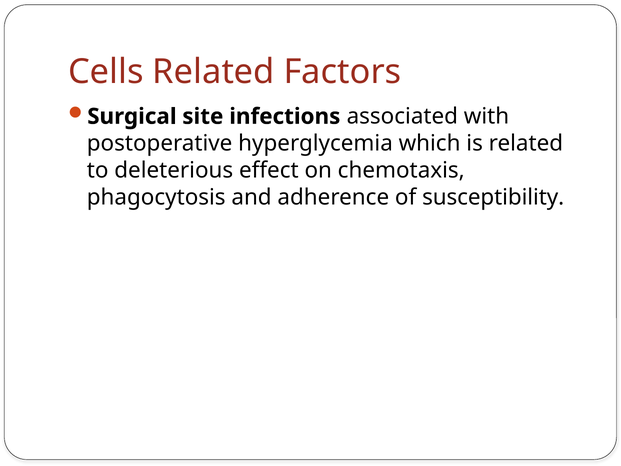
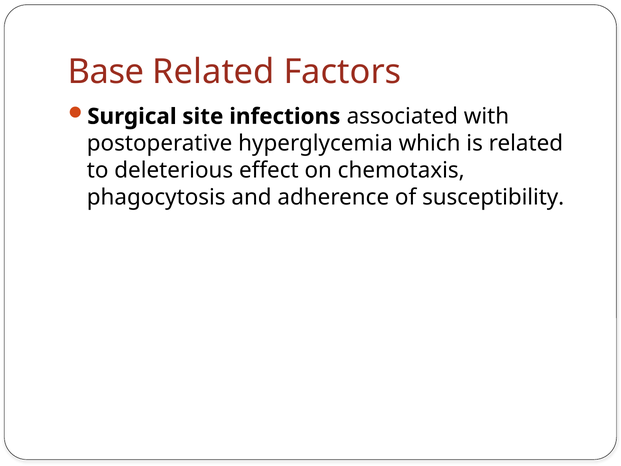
Cells: Cells -> Base
